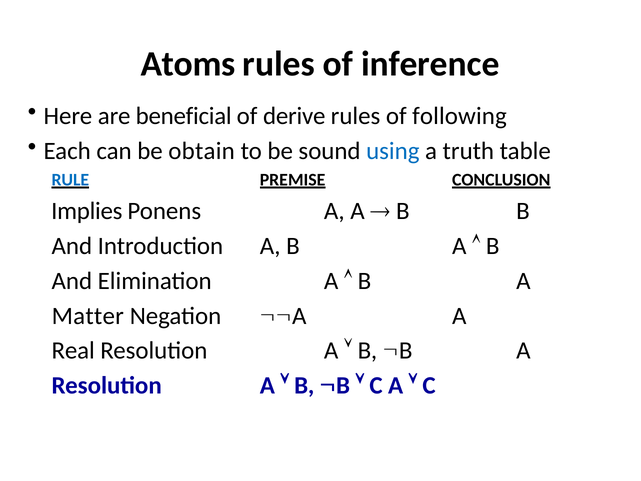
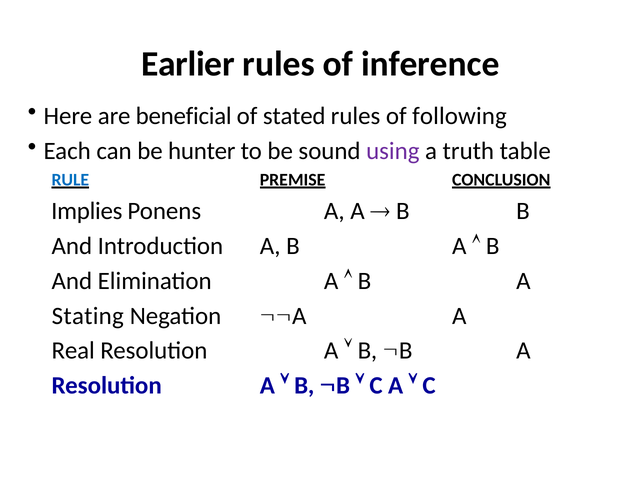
Atoms: Atoms -> Earlier
derive: derive -> stated
obtain: obtain -> hunter
using colour: blue -> purple
Matter: Matter -> Stating
